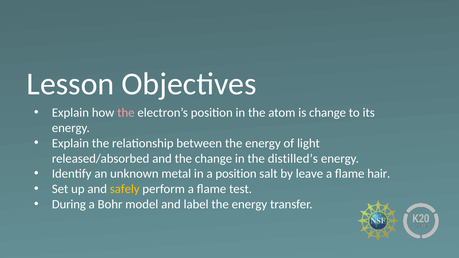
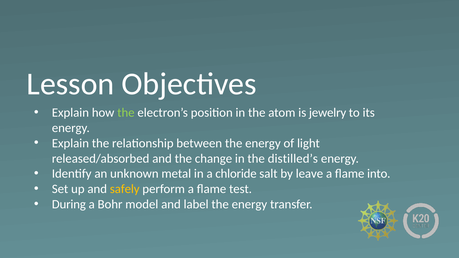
the at (126, 113) colour: pink -> light green
is change: change -> jewelry
a position: position -> chloride
hair: hair -> into
